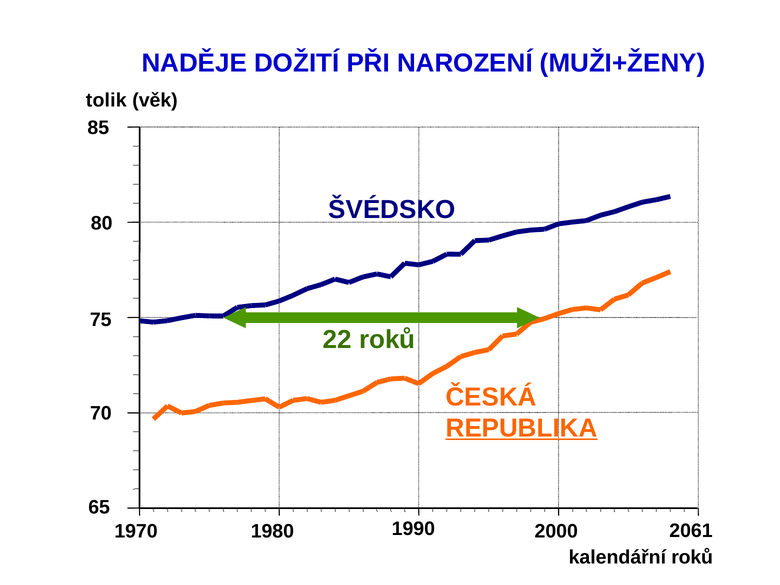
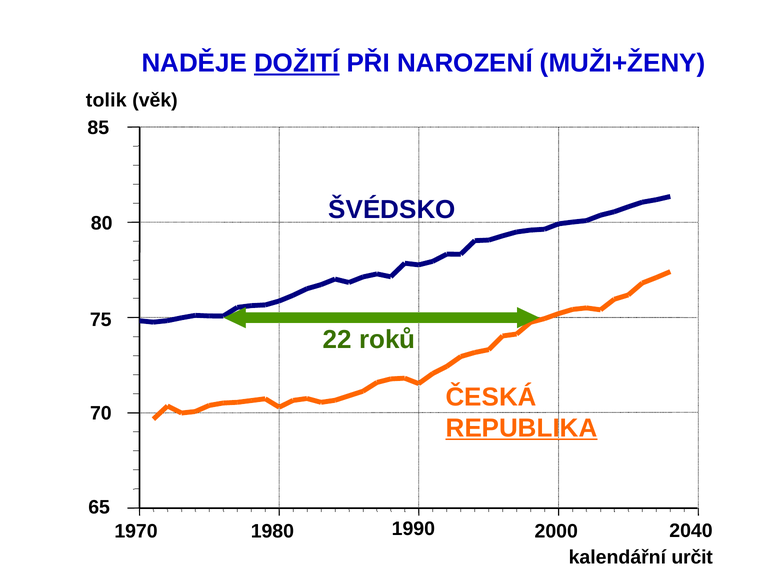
DOŽITÍ underline: none -> present
2061: 2061 -> 2040
kalendářní roků: roků -> určit
